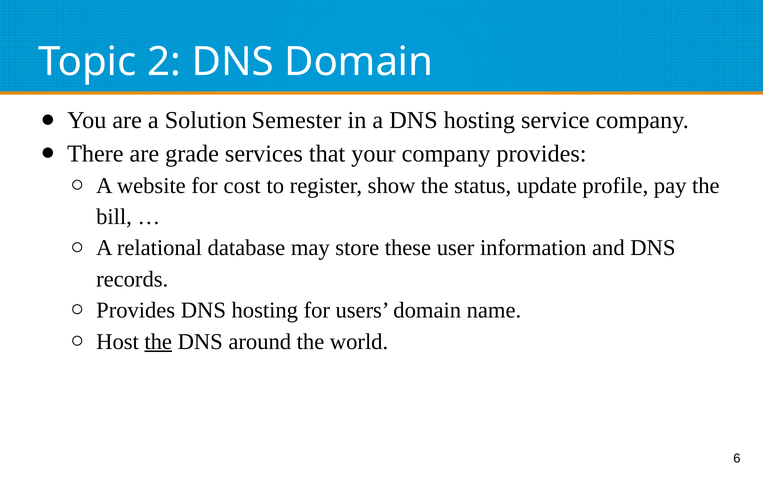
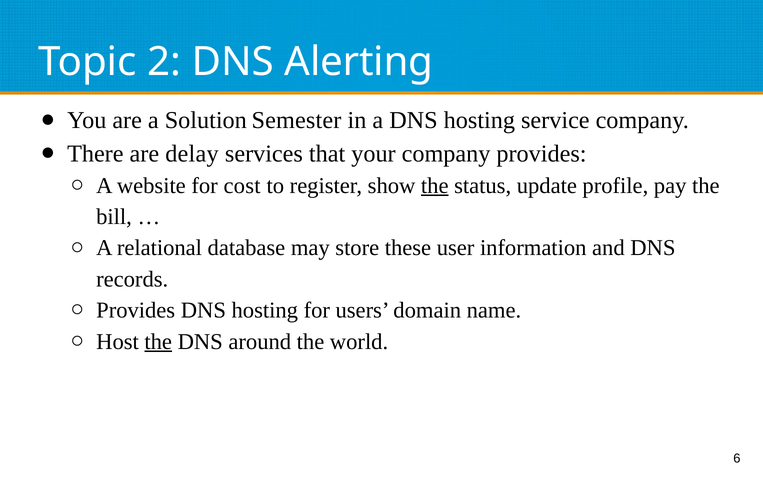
DNS Domain: Domain -> Alerting
grade: grade -> delay
the at (435, 185) underline: none -> present
